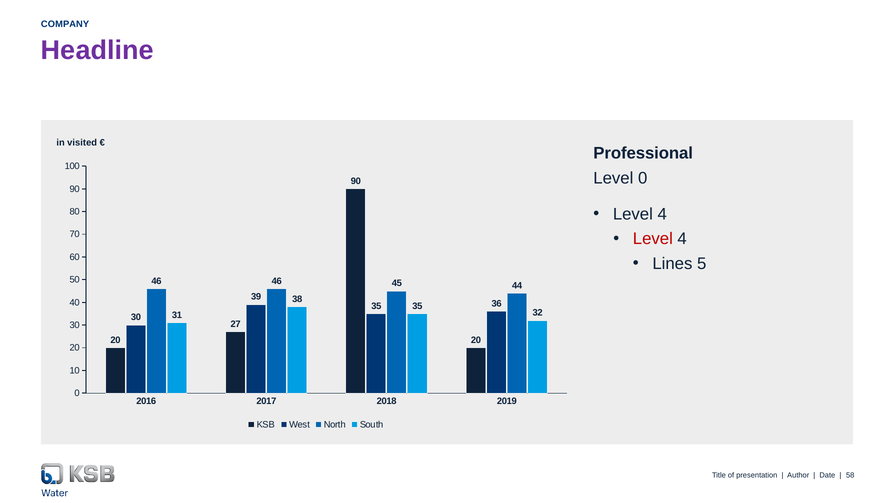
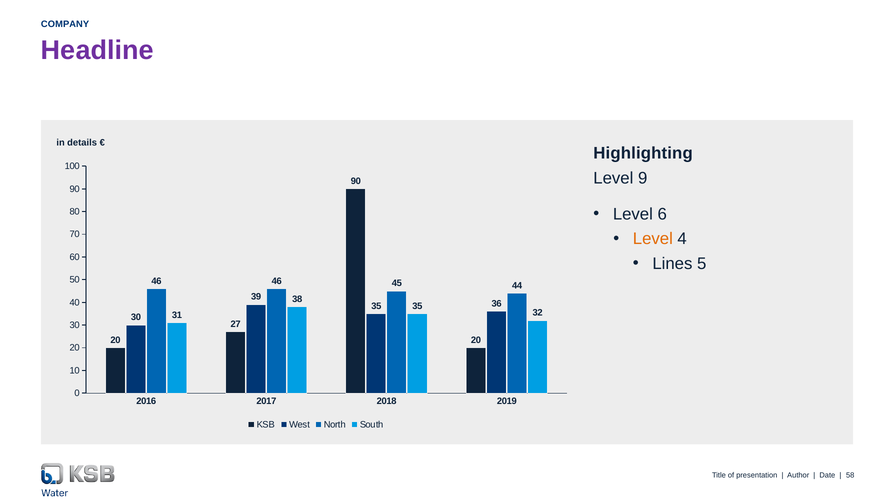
visited: visited -> details
Professional: Professional -> Highlighting
Level 0: 0 -> 9
4 at (662, 214): 4 -> 6
Level at (653, 239) colour: red -> orange
